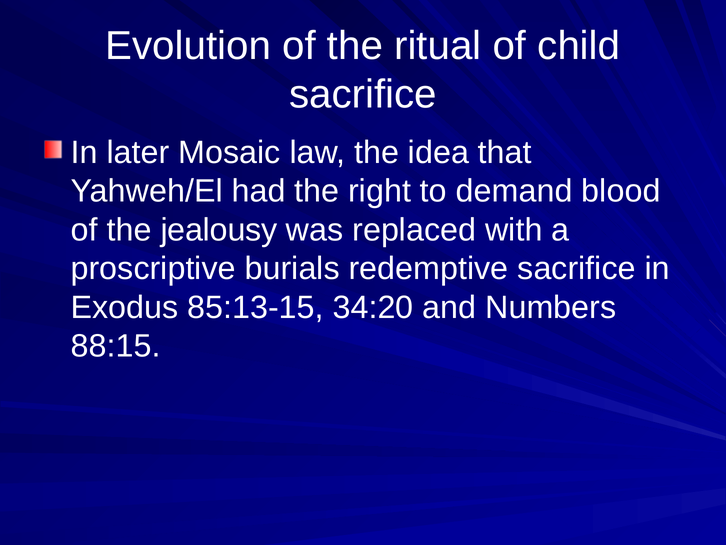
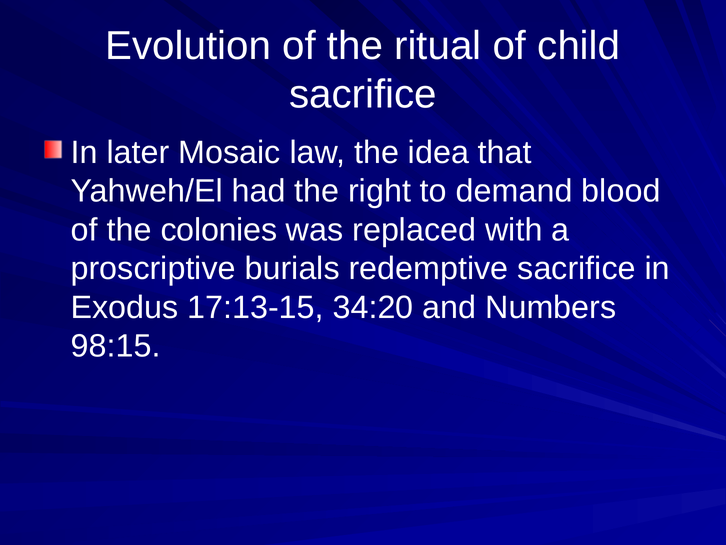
jealousy: jealousy -> colonies
85:13-15: 85:13-15 -> 17:13-15
88:15: 88:15 -> 98:15
